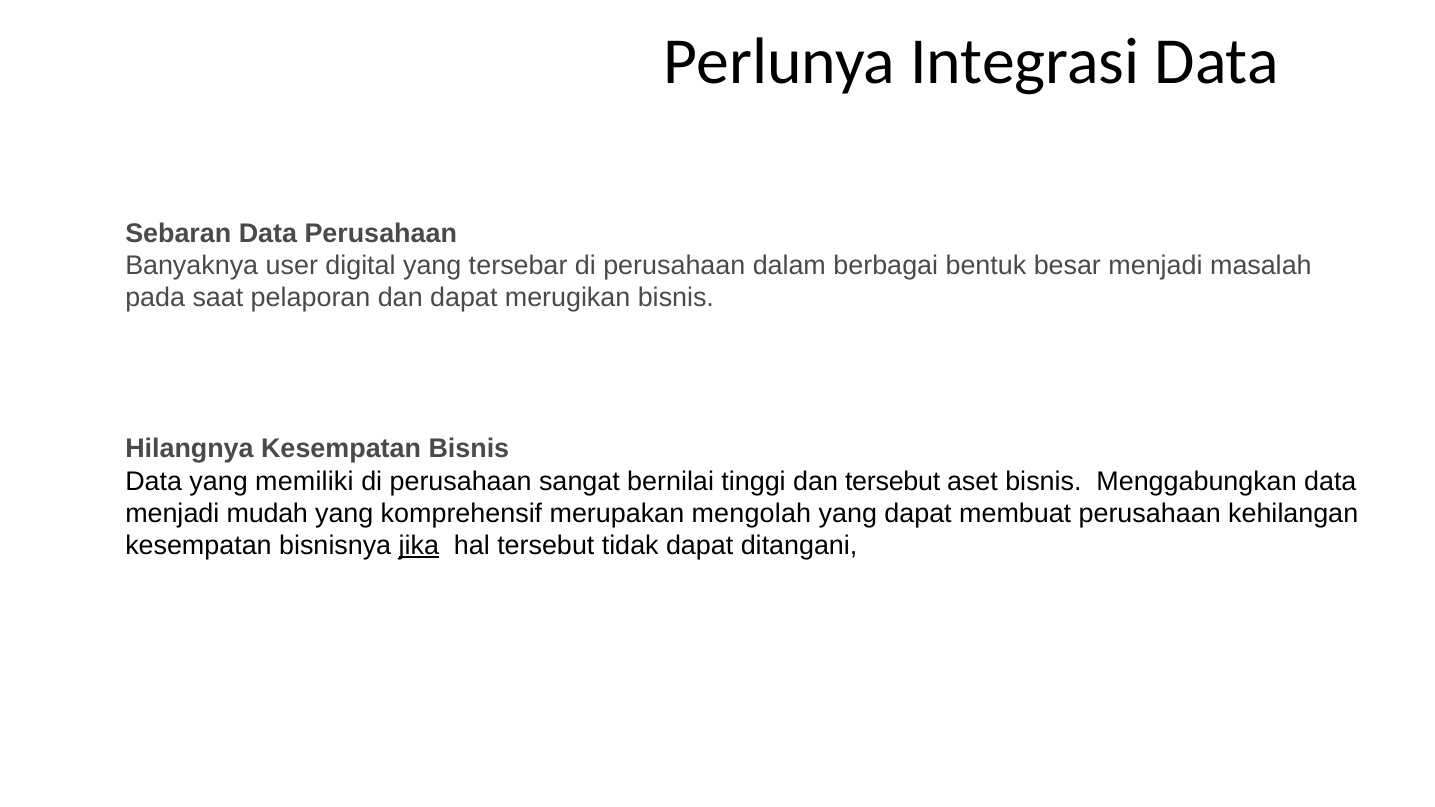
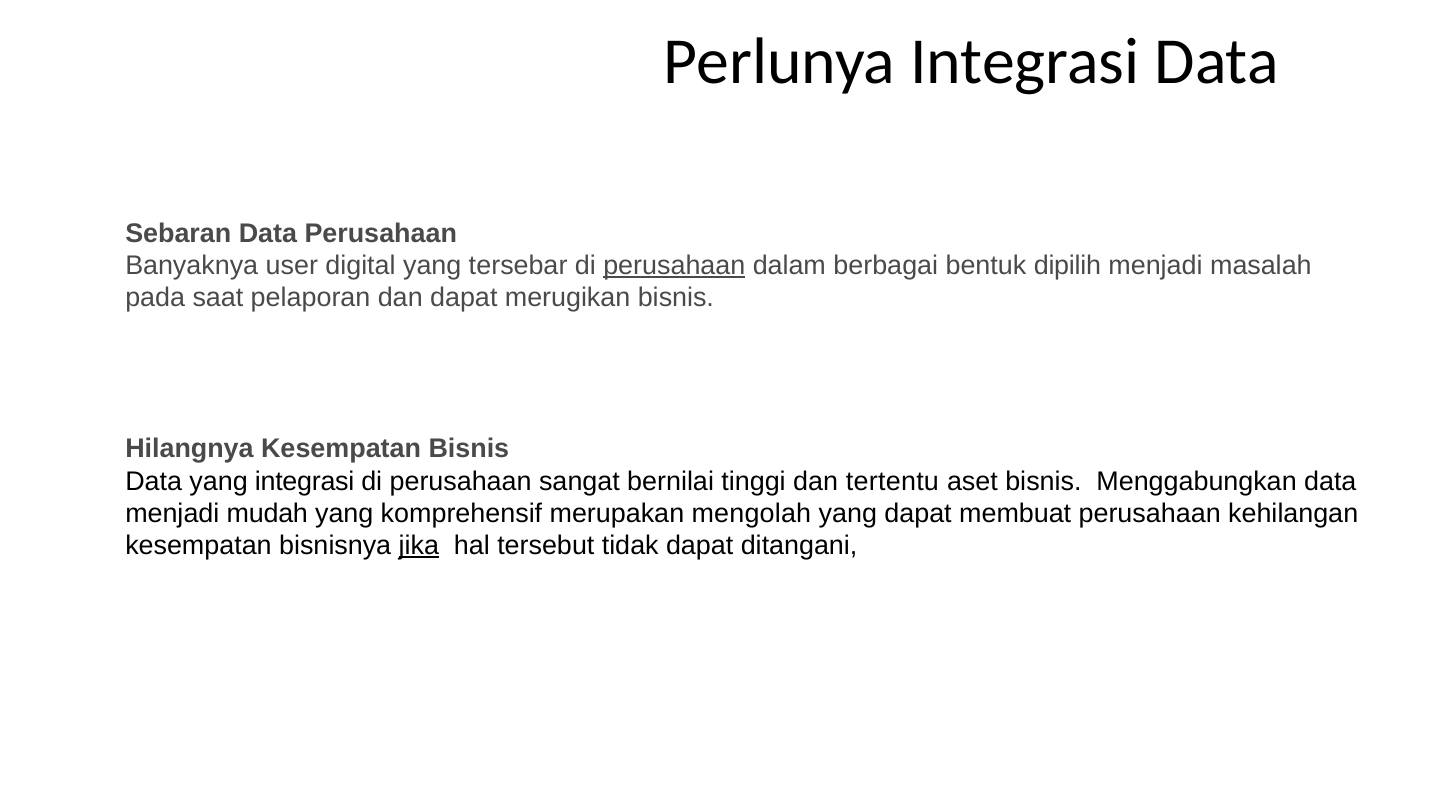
perusahaan at (674, 266) underline: none -> present
besar: besar -> dipilih
yang memiliki: memiliki -> integrasi
dan tersebut: tersebut -> tertentu
